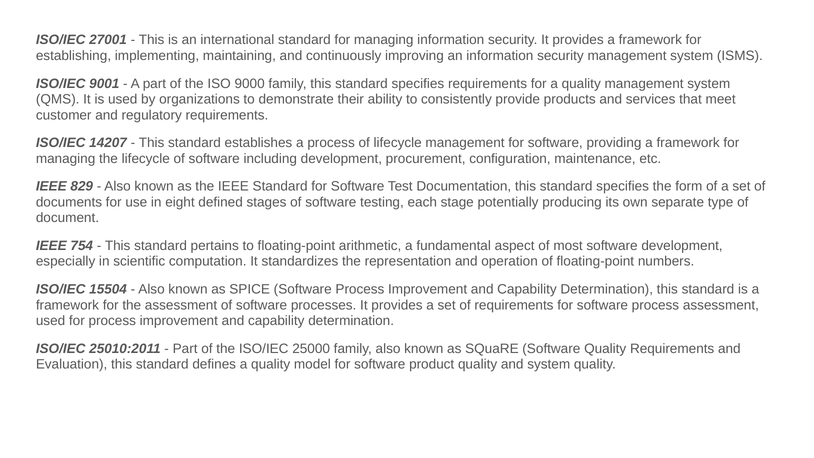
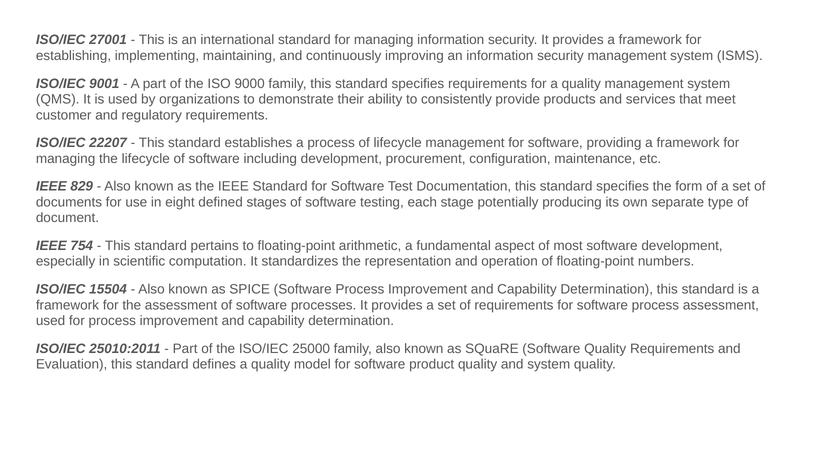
14207: 14207 -> 22207
